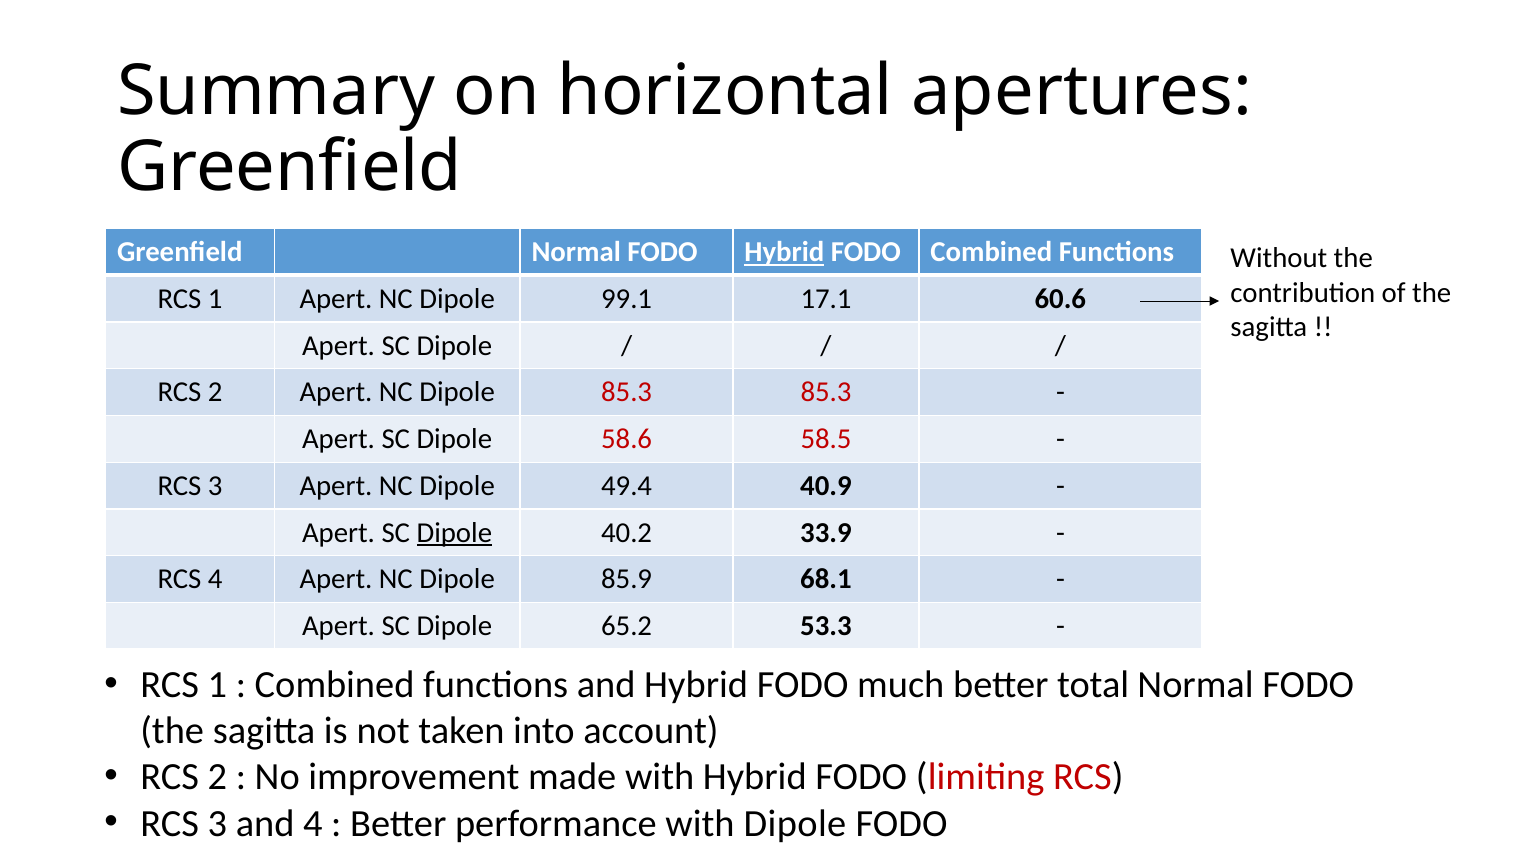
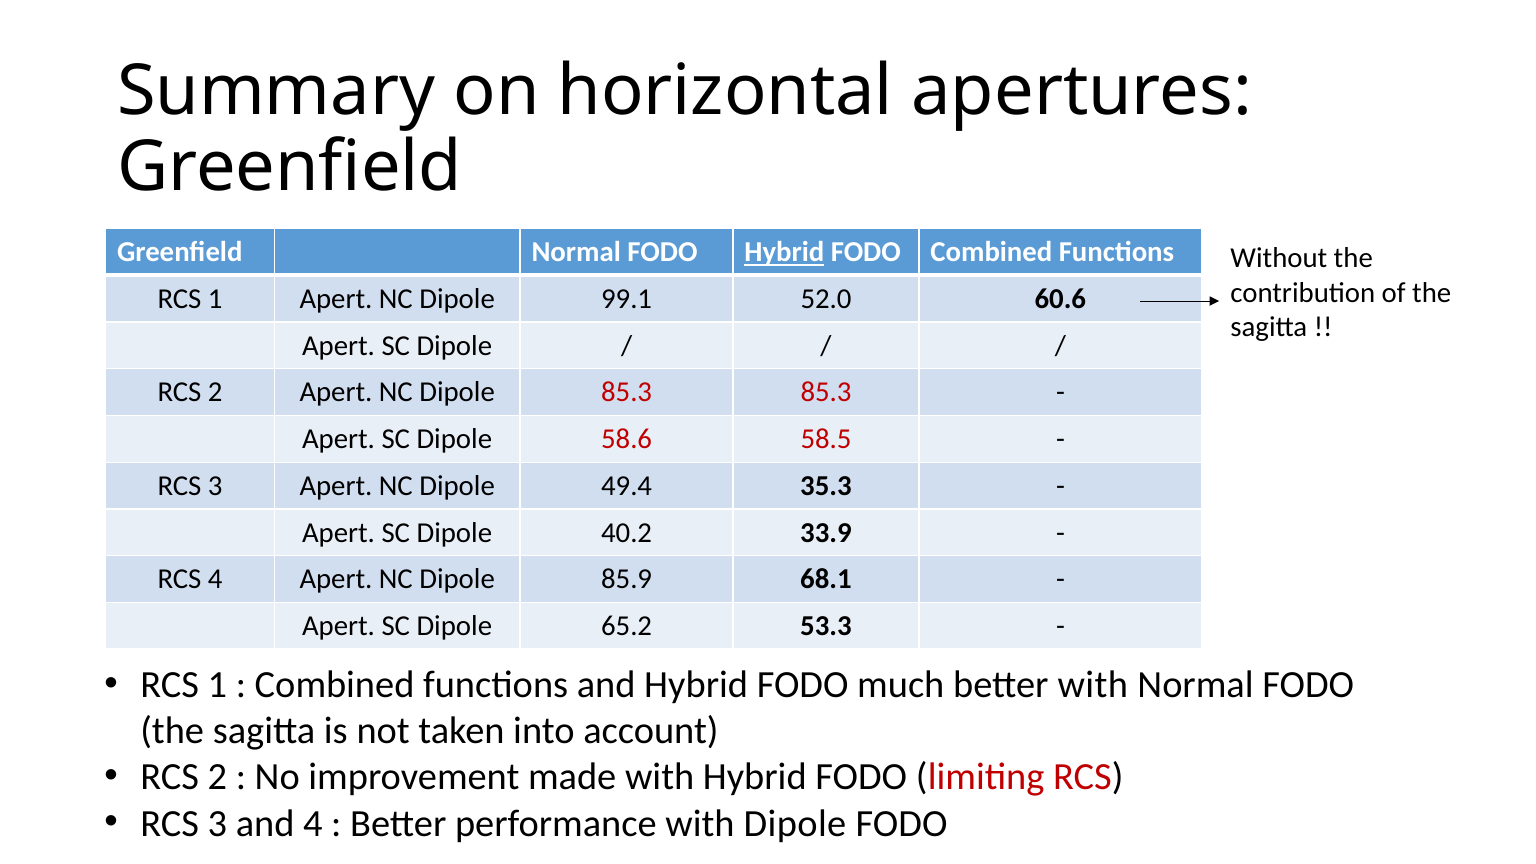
17.1: 17.1 -> 52.0
40.9: 40.9 -> 35.3
Dipole at (454, 533) underline: present -> none
better total: total -> with
